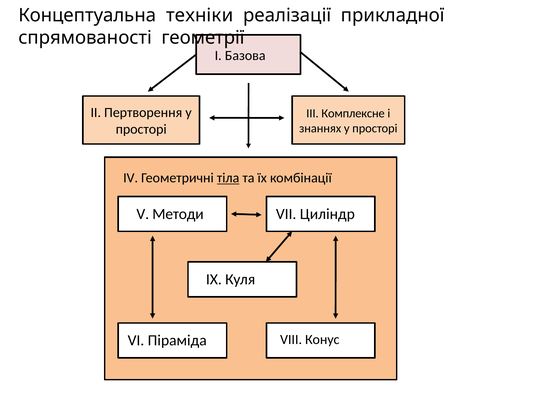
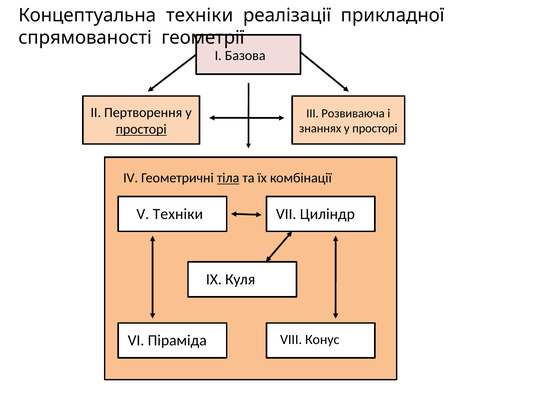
Комплексне: Комплексне -> Розвиваюча
просторі at (141, 129) underline: none -> present
V Методи: Методи -> Техніки
